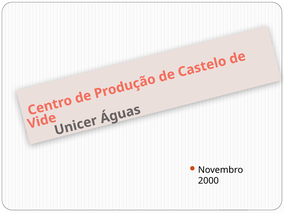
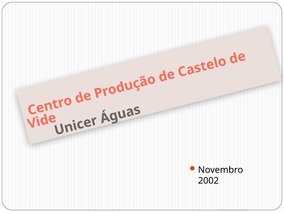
2000: 2000 -> 2002
